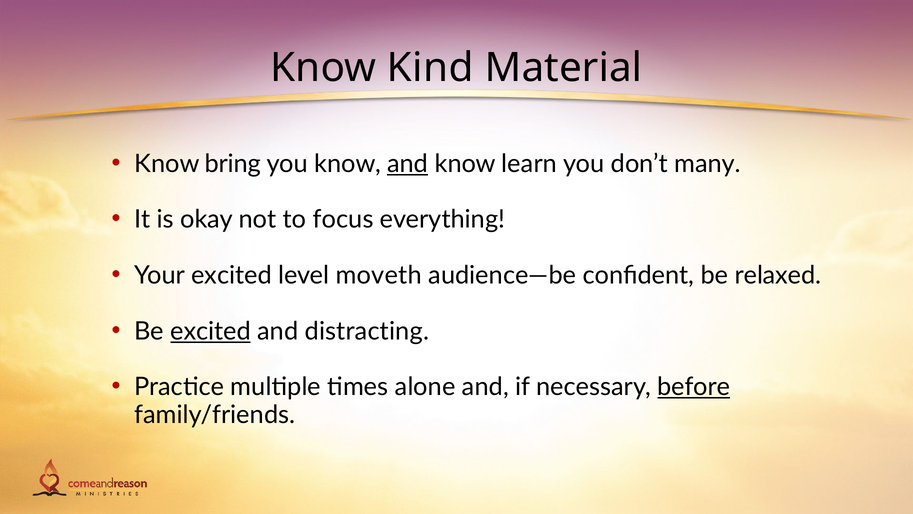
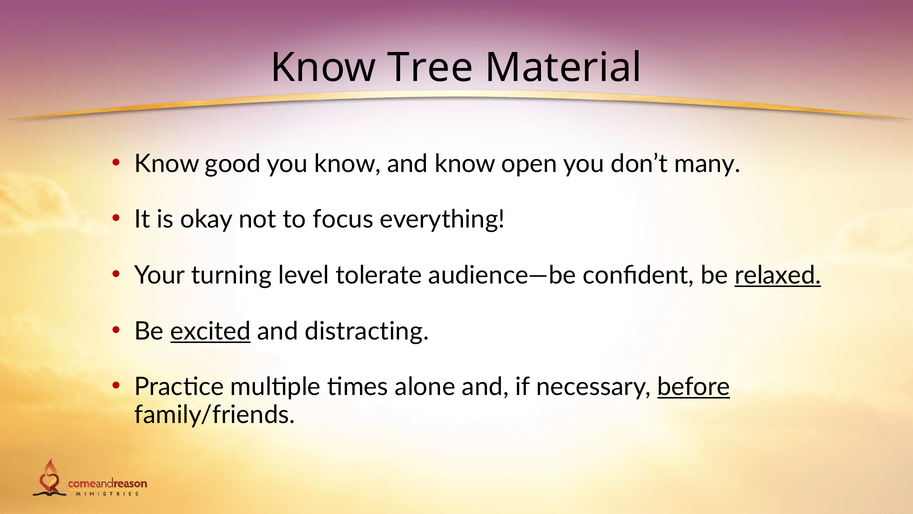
Kind: Kind -> Tree
bring: bring -> good
and at (408, 164) underline: present -> none
learn: learn -> open
Your excited: excited -> turning
moveth: moveth -> tolerate
relaxed underline: none -> present
